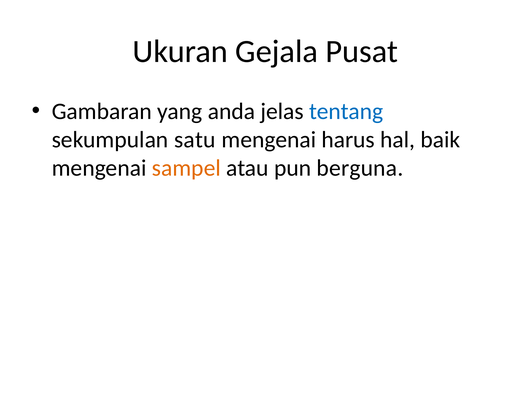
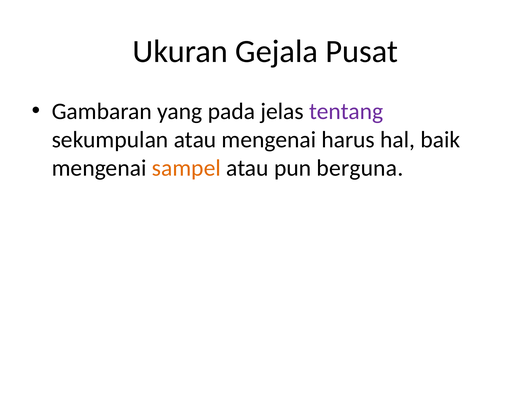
anda: anda -> pada
tentang colour: blue -> purple
sekumpulan satu: satu -> atau
